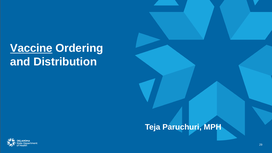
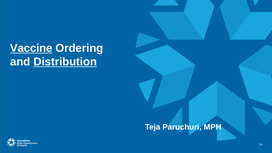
Distribution underline: none -> present
